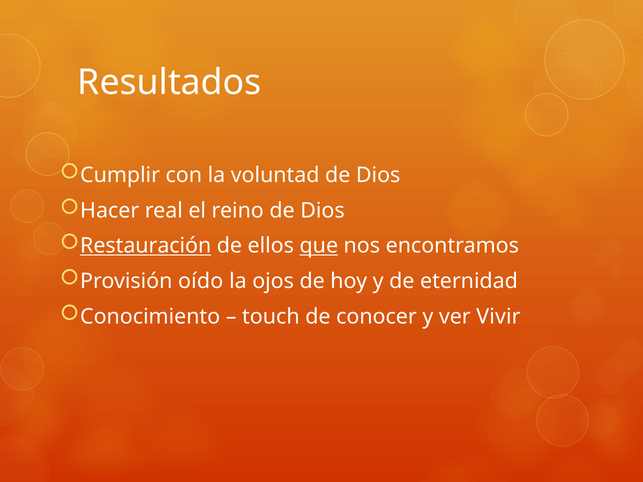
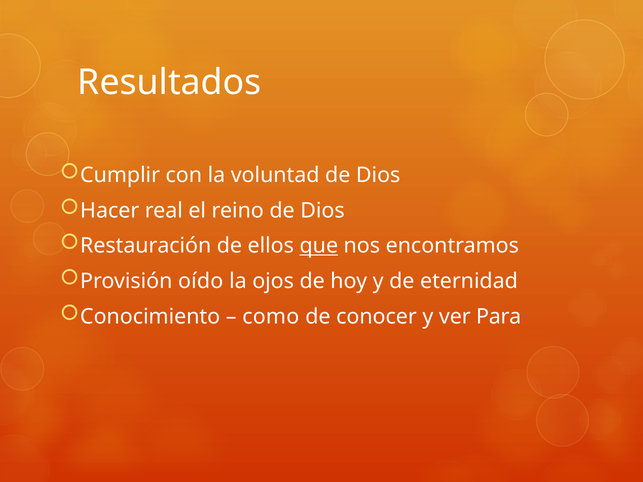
Restauración underline: present -> none
touch: touch -> como
Vivir: Vivir -> Para
